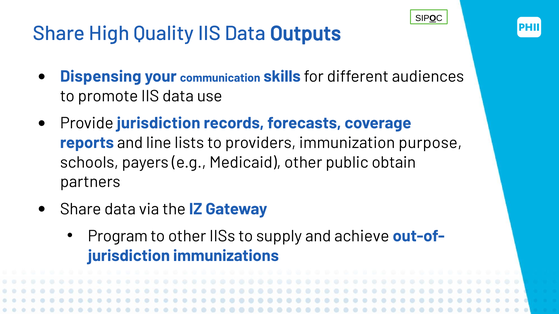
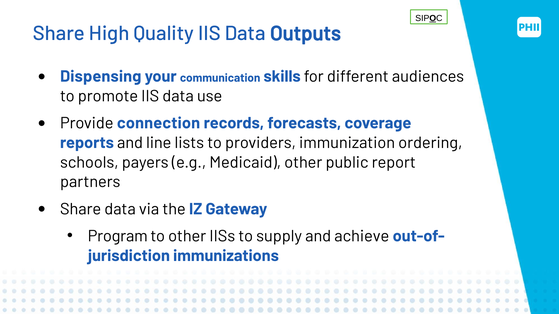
Provide jurisdiction: jurisdiction -> connection
purpose: purpose -> ordering
obtain: obtain -> report
